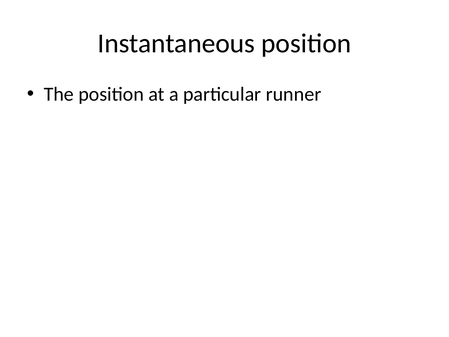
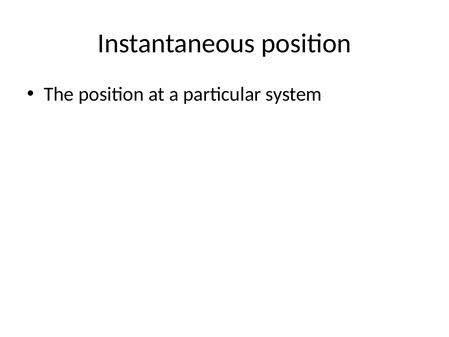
runner: runner -> system
